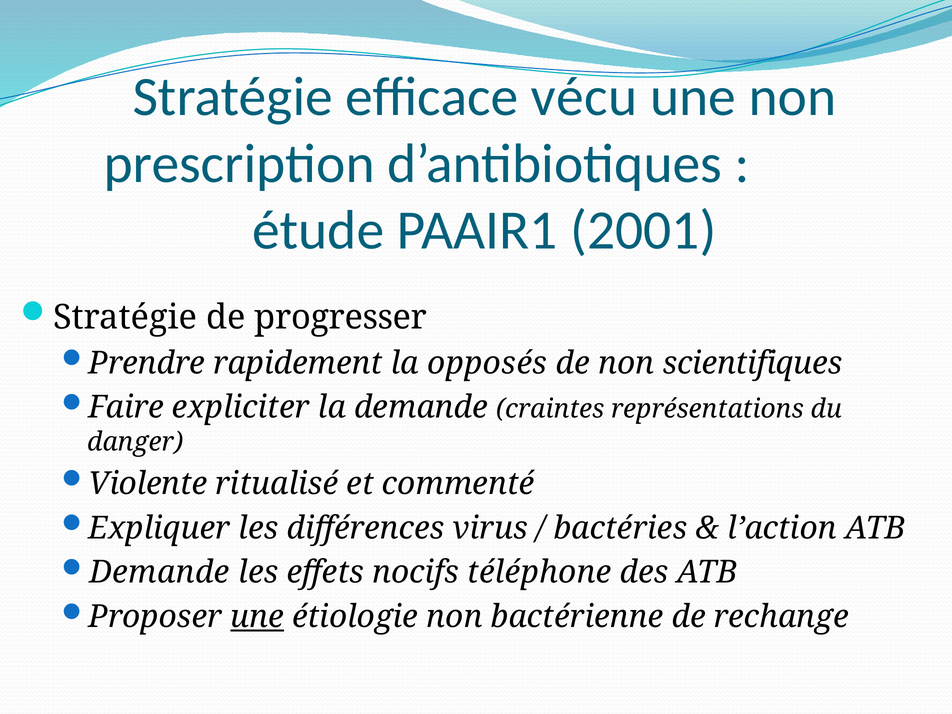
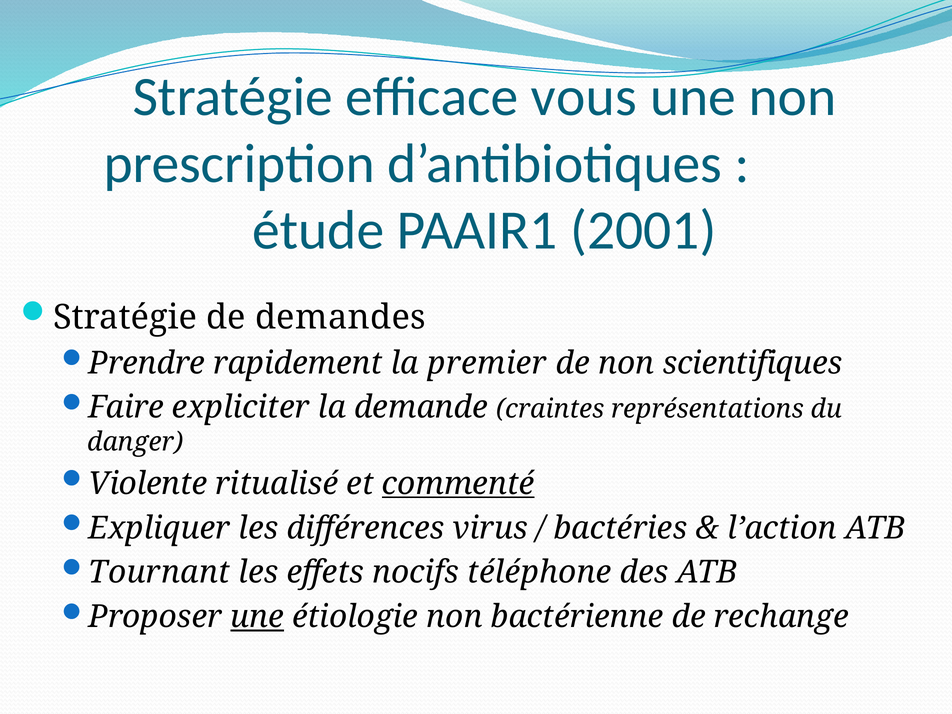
vécu: vécu -> vous
progresser: progresser -> demandes
opposés: opposés -> premier
commenté underline: none -> present
Demande at (159, 572): Demande -> Tournant
